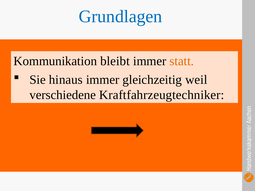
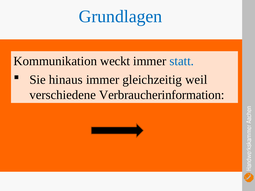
bleibt: bleibt -> weckt
statt colour: orange -> blue
Kraftfahrzeugtechniker: Kraftfahrzeugtechniker -> Verbraucherinformation
